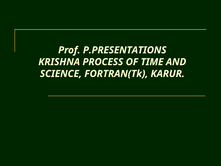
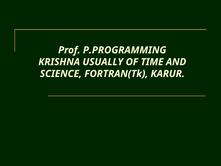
P.PRESENTATIONS: P.PRESENTATIONS -> P.PROGRAMMING
PROCESS: PROCESS -> USUALLY
